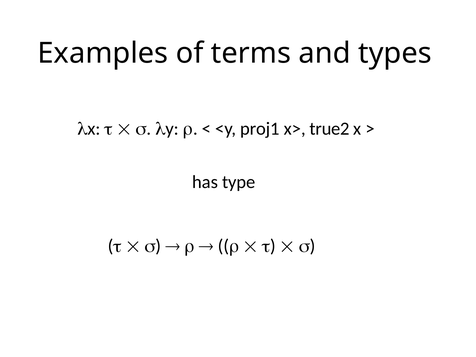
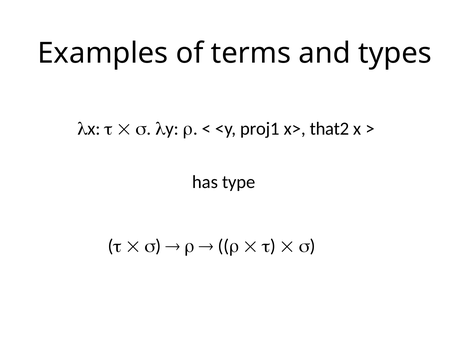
true2: true2 -> that2
